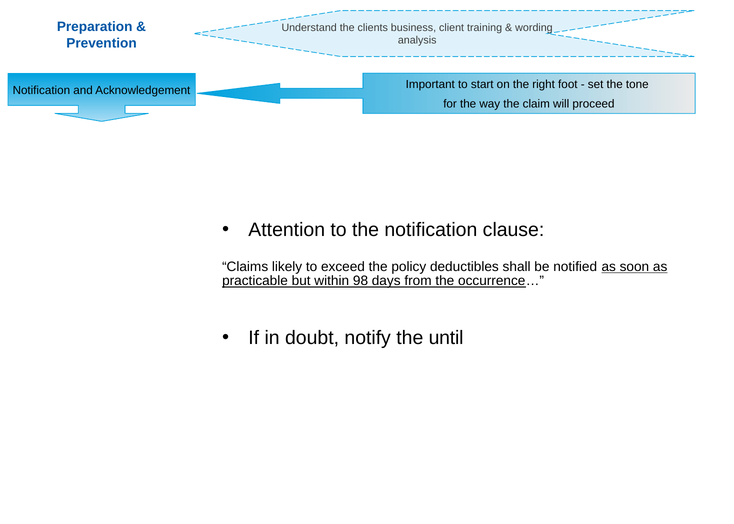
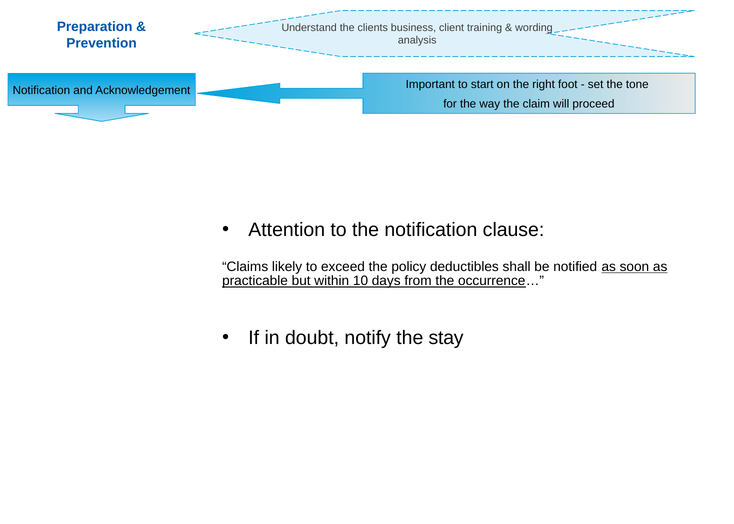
98: 98 -> 10
until: until -> stay
